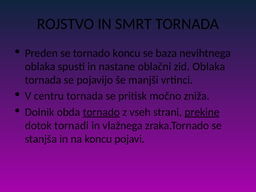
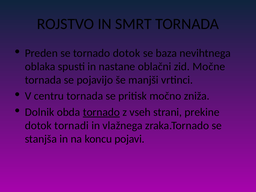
tornado koncu: koncu -> dotok
zid Oblaka: Oblaka -> Močne
prekine underline: present -> none
